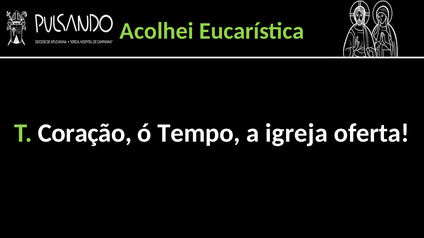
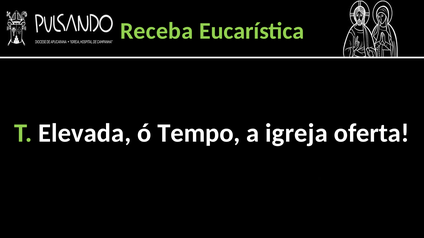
Acolhei: Acolhei -> Receba
Coração: Coração -> Elevada
